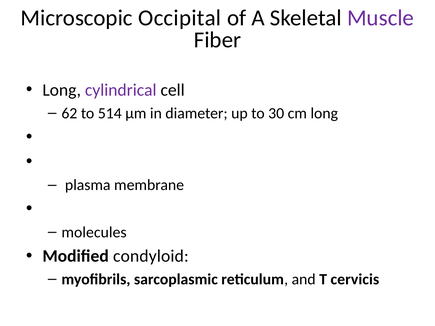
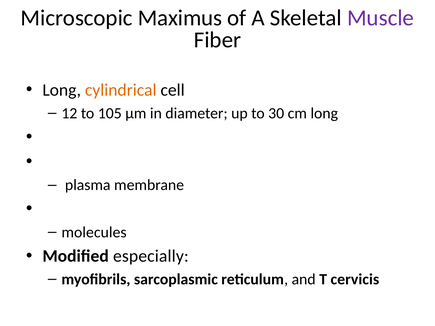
Occipital: Occipital -> Maximus
cylindrical colour: purple -> orange
62: 62 -> 12
514: 514 -> 105
condyloid: condyloid -> especially
